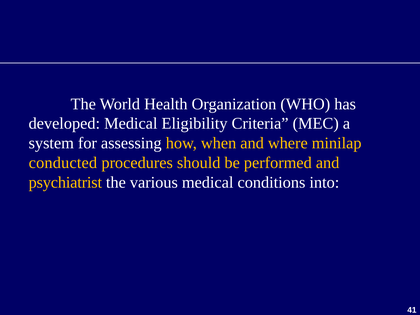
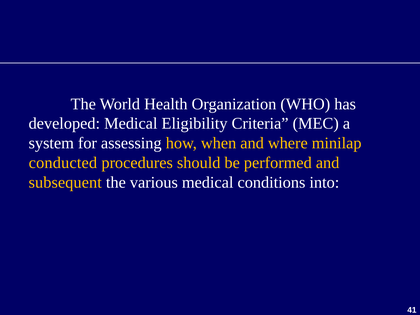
psychiatrist: psychiatrist -> subsequent
